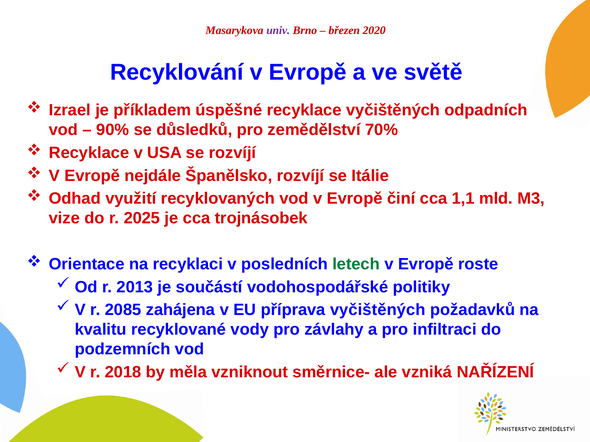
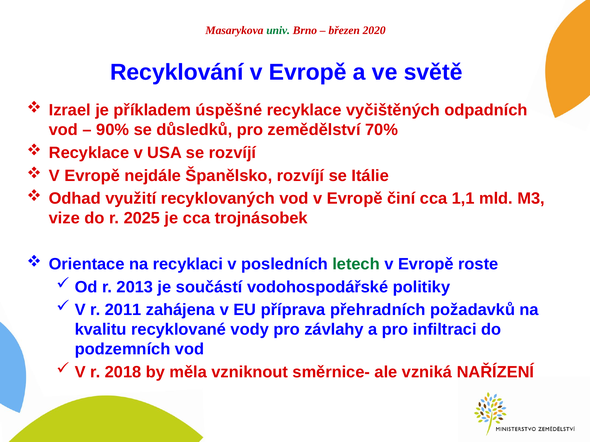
univ colour: purple -> green
2085: 2085 -> 2011
příprava vyčištěných: vyčištěných -> přehradních
